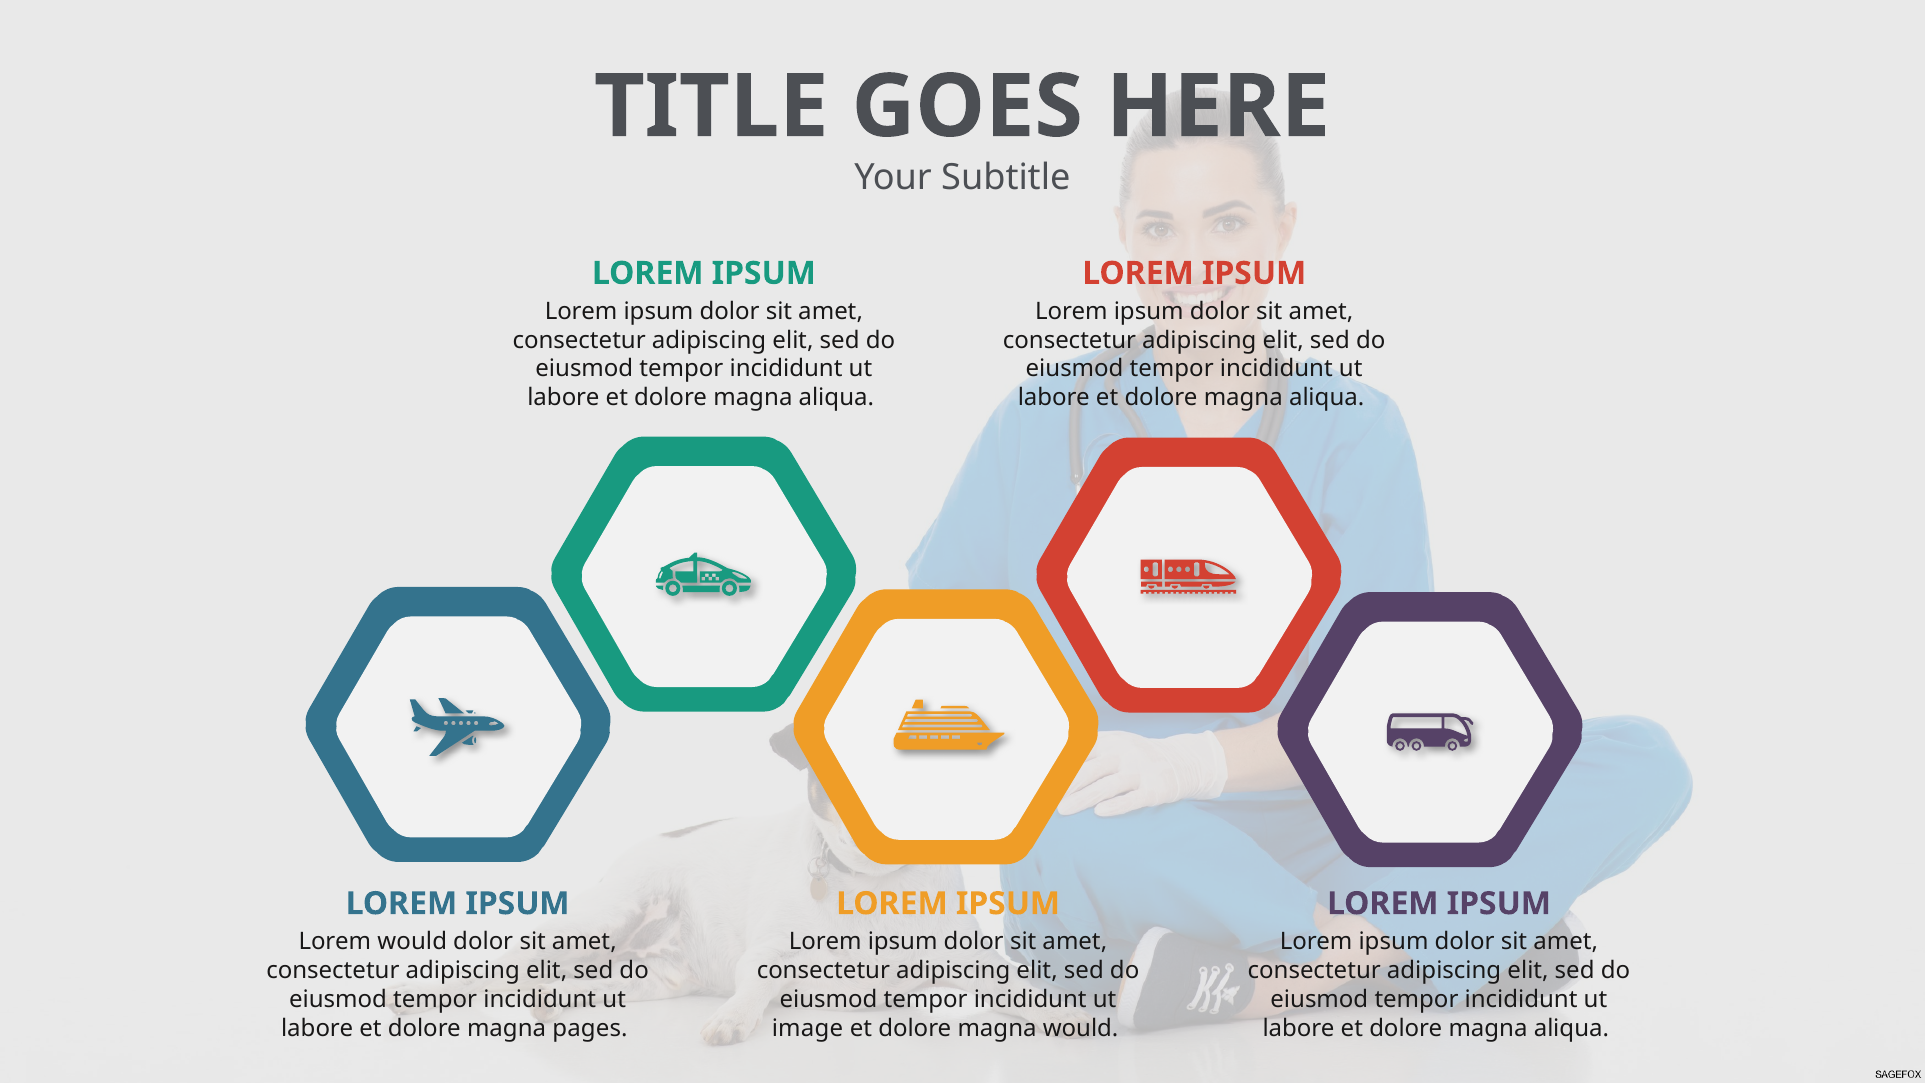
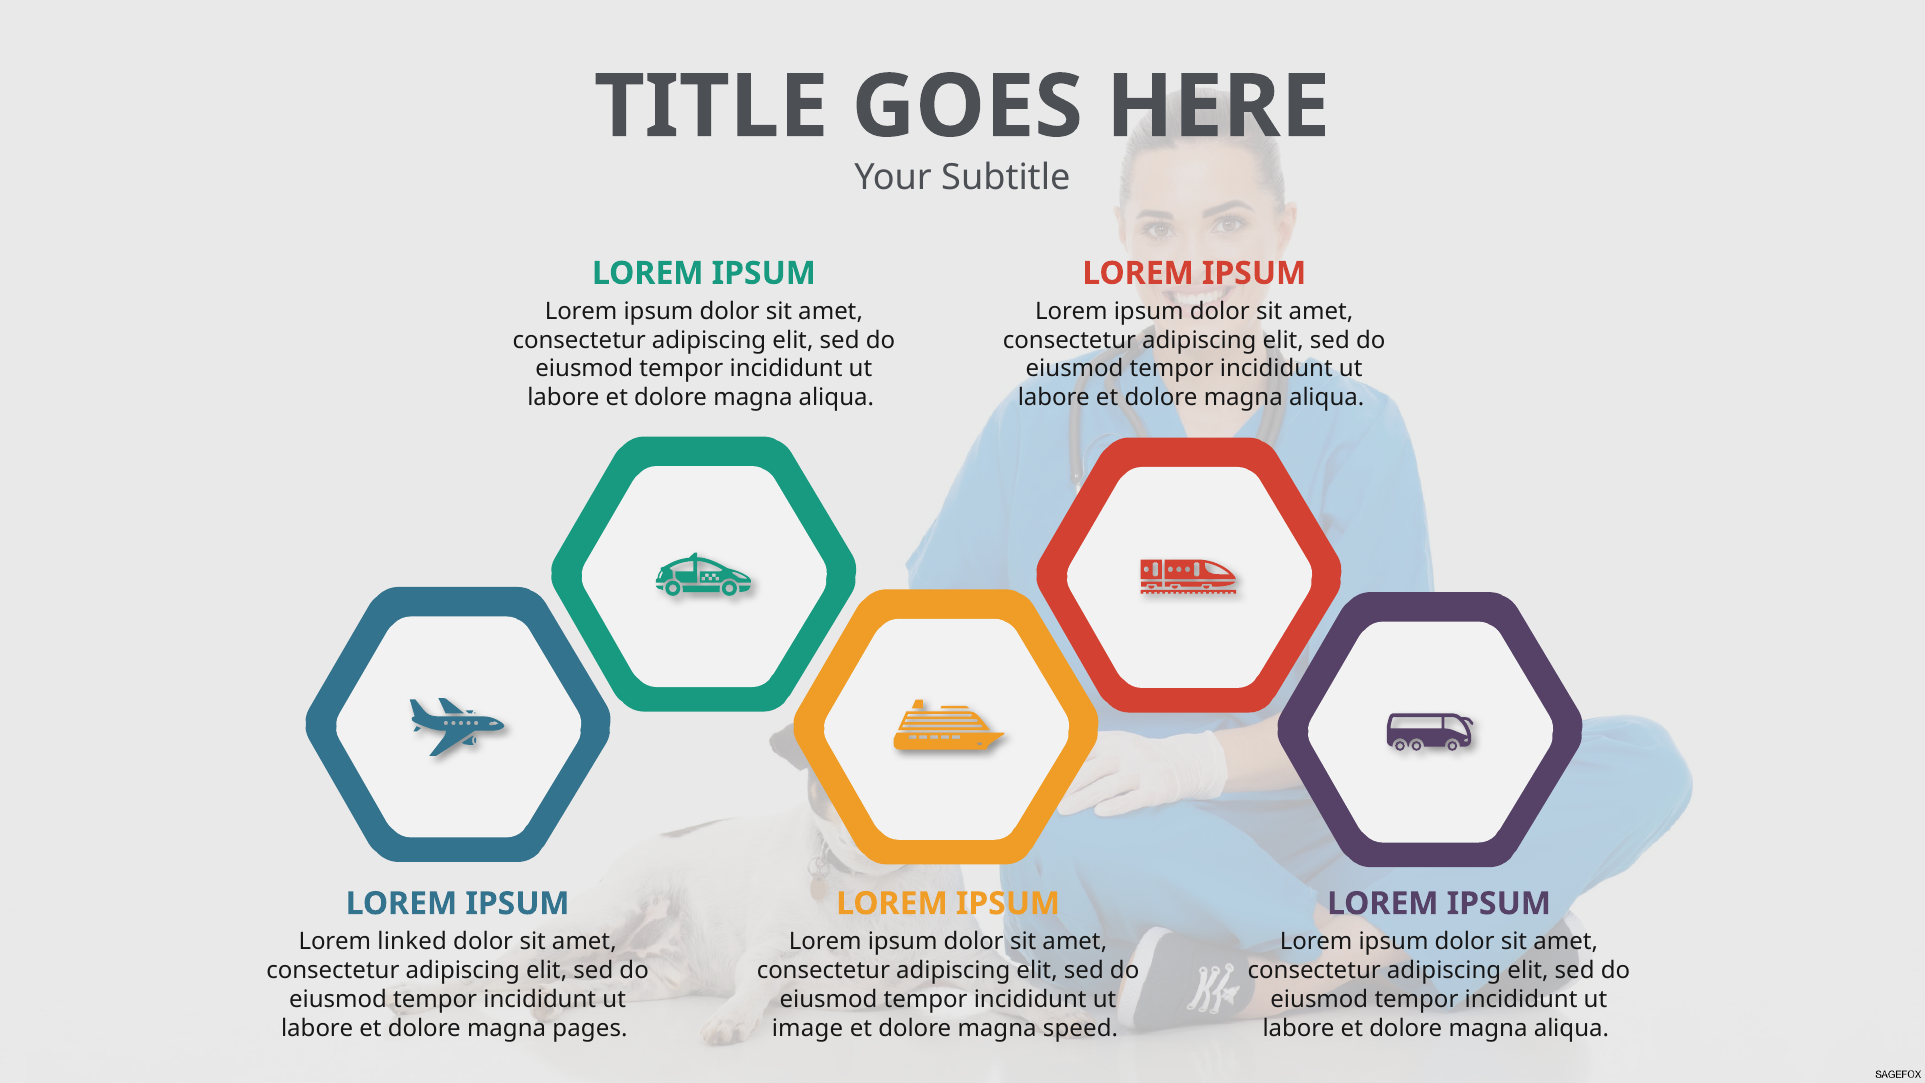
Lorem would: would -> linked
magna would: would -> speed
